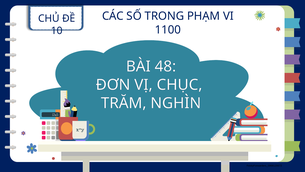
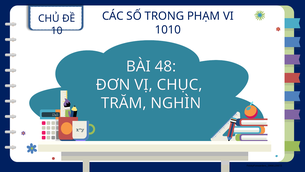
1100: 1100 -> 1010
